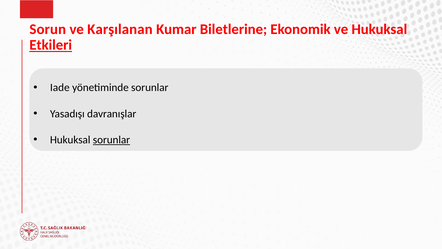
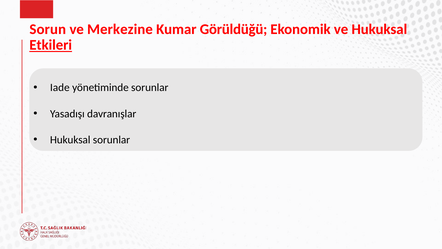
Karşılanan: Karşılanan -> Merkezine
Biletlerine: Biletlerine -> Görüldüğü
sorunlar at (111, 140) underline: present -> none
